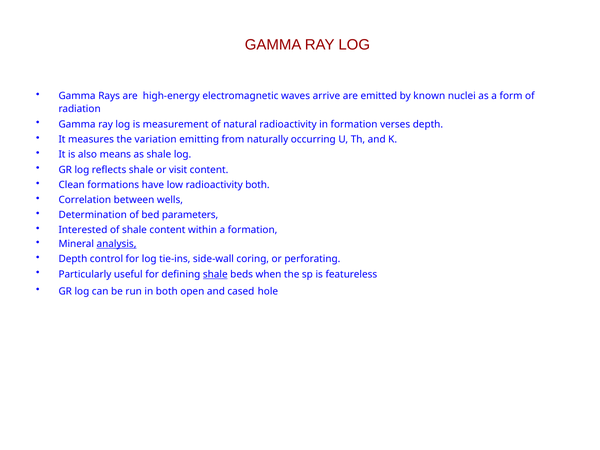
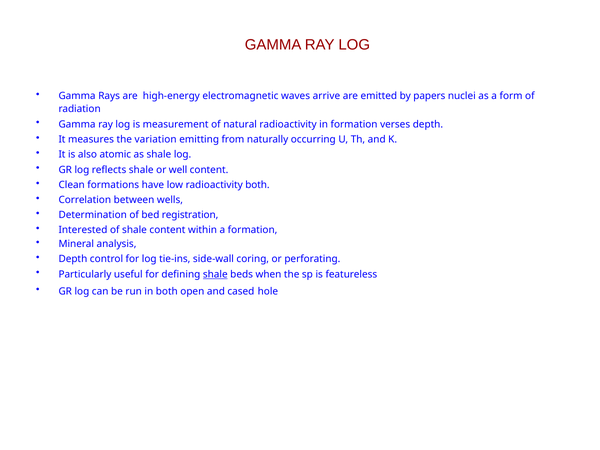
known: known -> papers
means: means -> atomic
visit: visit -> well
parameters: parameters -> registration
analysis underline: present -> none
